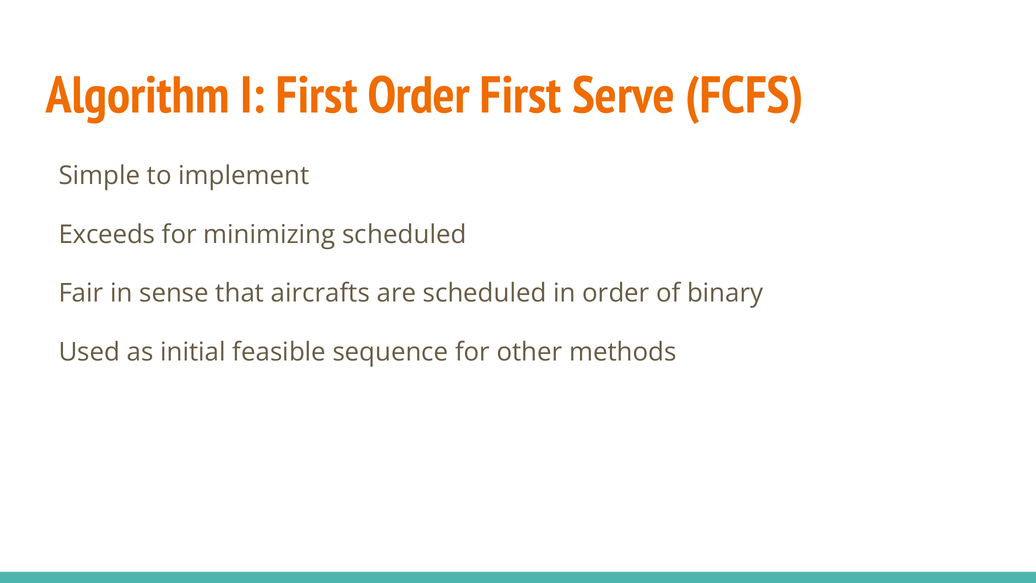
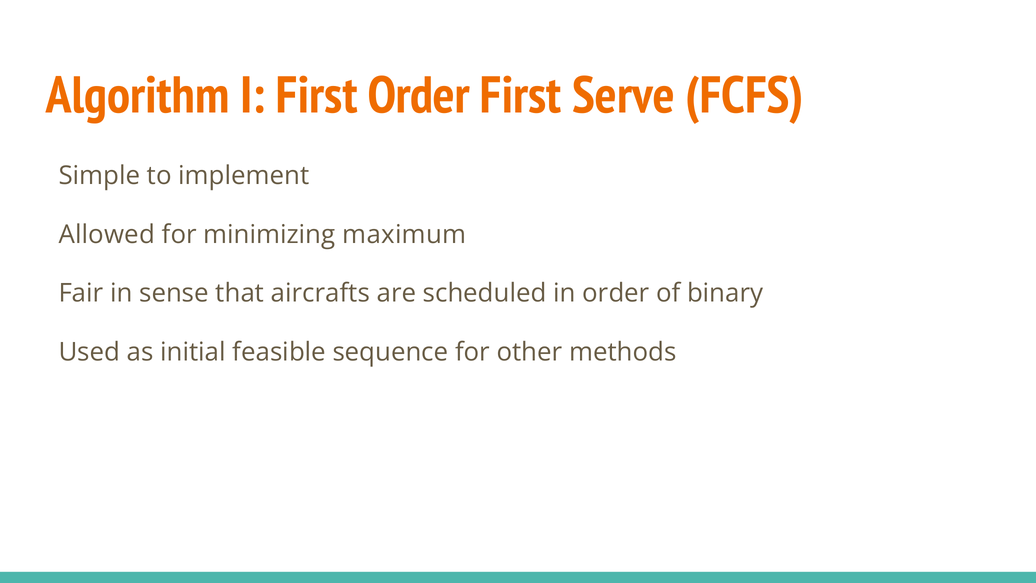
Exceeds: Exceeds -> Allowed
minimizing scheduled: scheduled -> maximum
